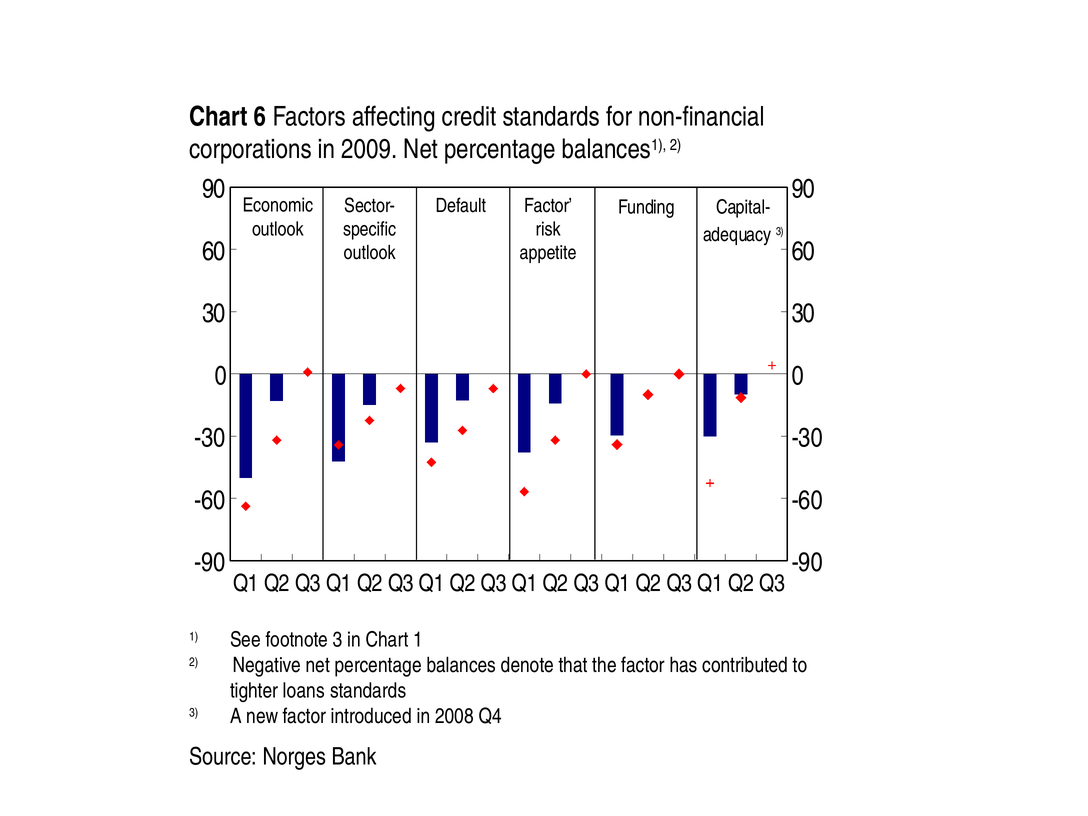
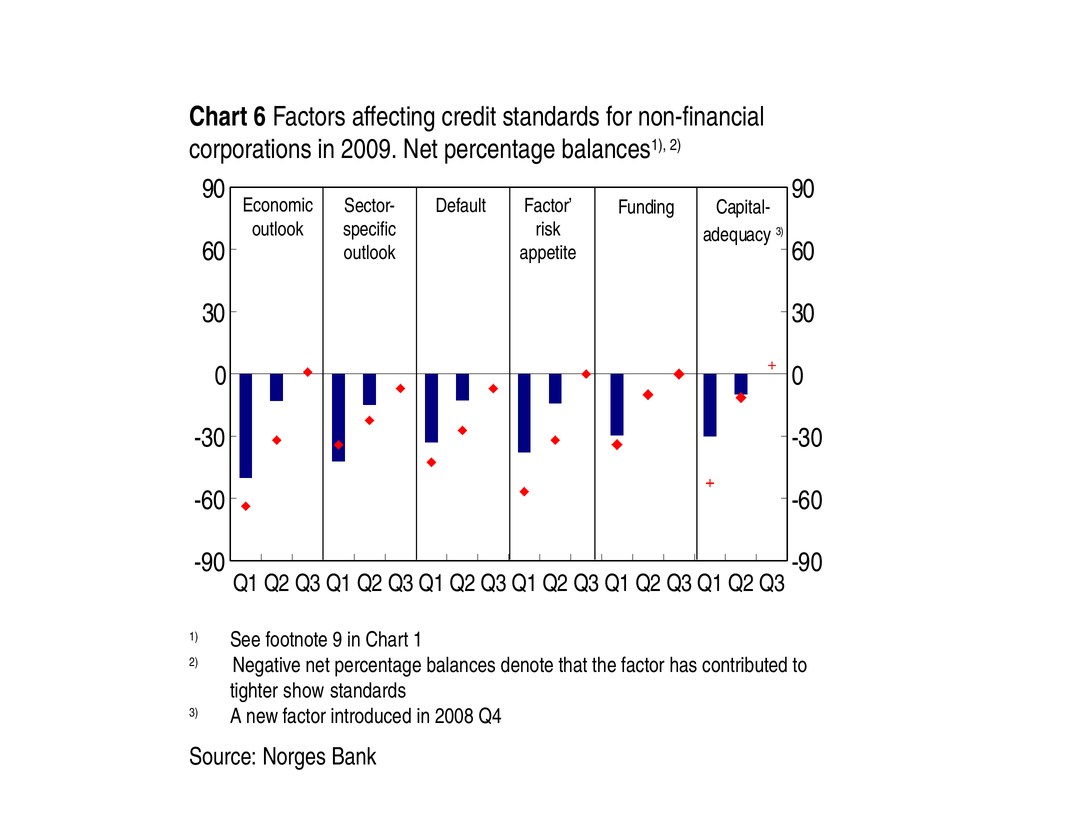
footnote 3: 3 -> 9
loans: loans -> show
